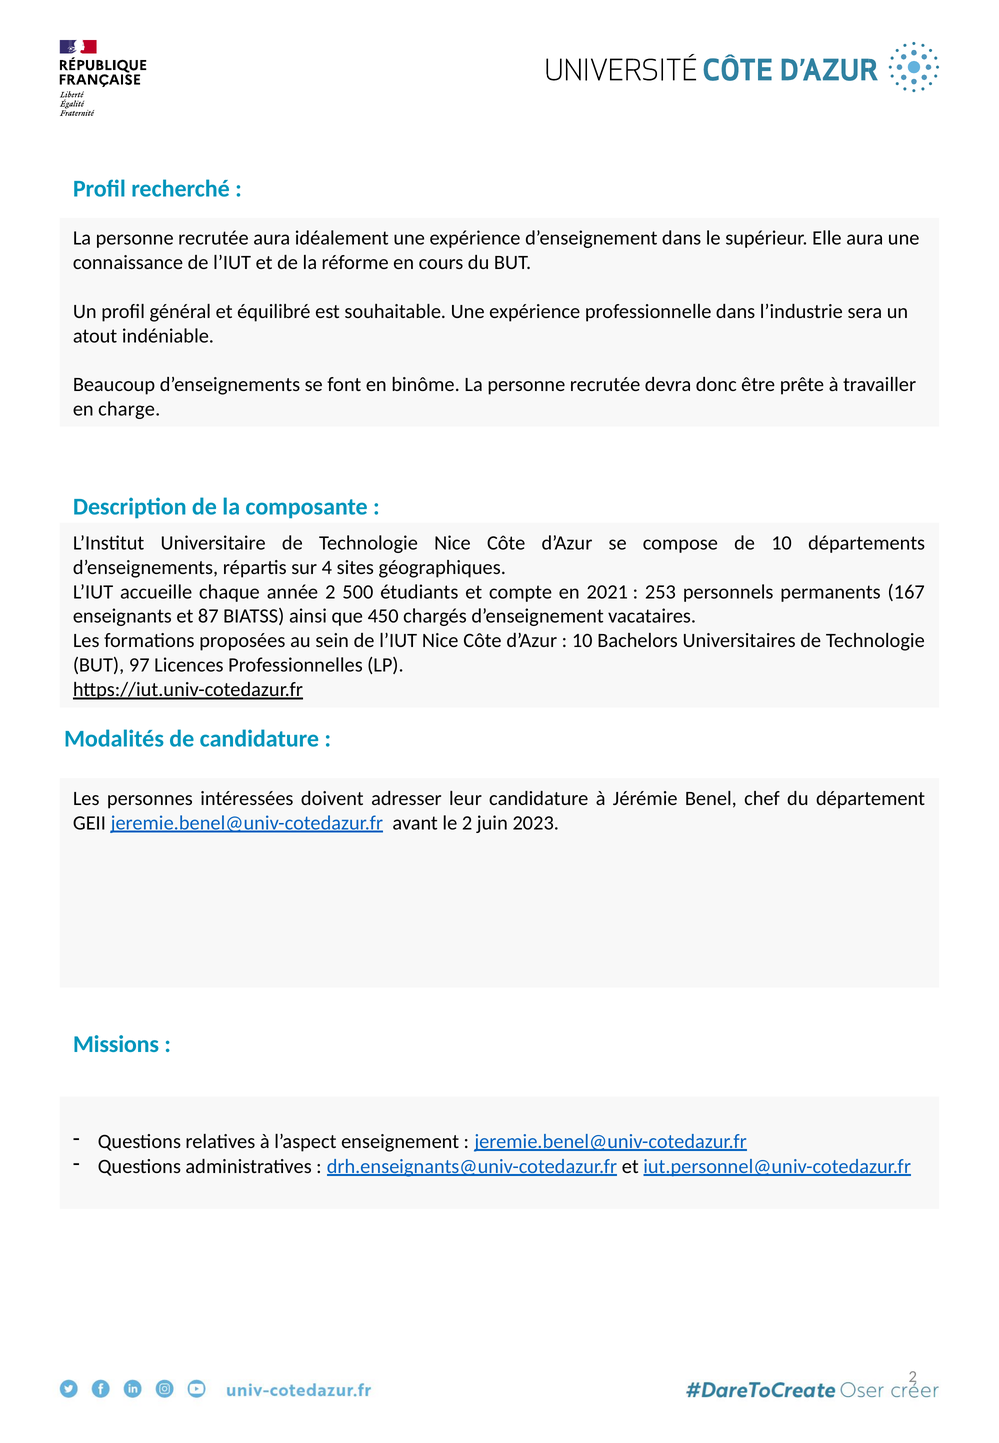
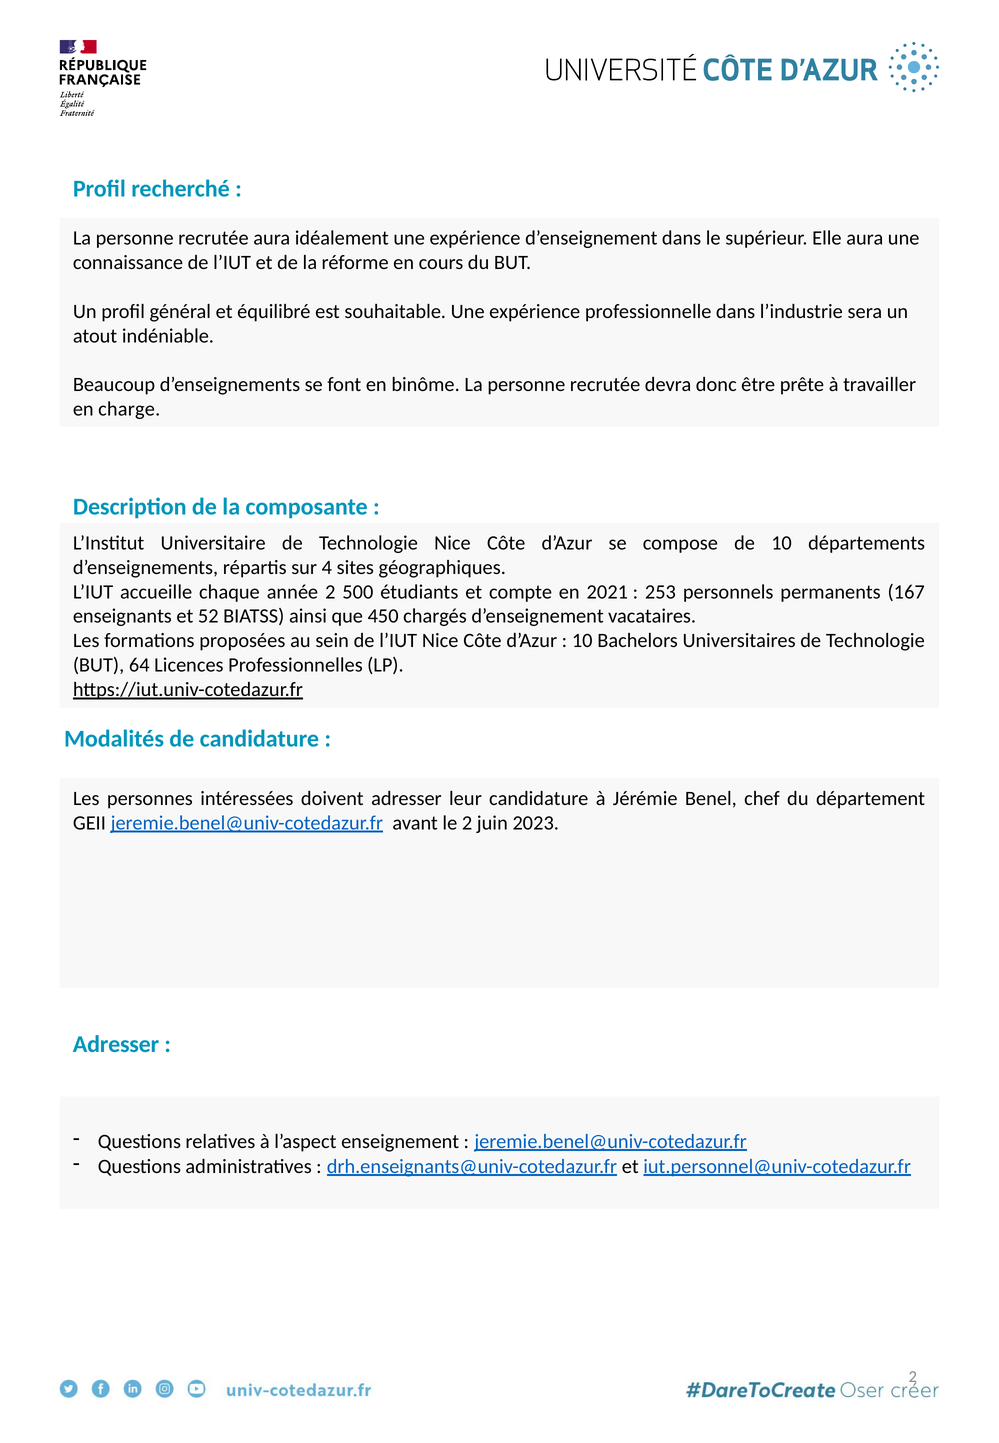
87: 87 -> 52
97: 97 -> 64
Missions at (116, 1044): Missions -> Adresser
